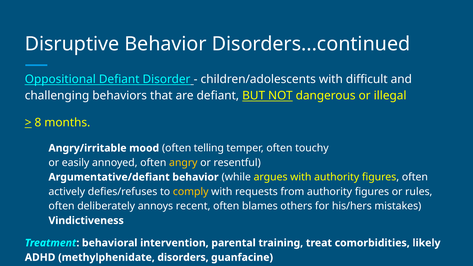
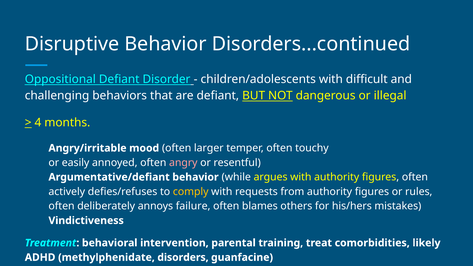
8: 8 -> 4
telling: telling -> larger
angry colour: yellow -> pink
recent: recent -> failure
